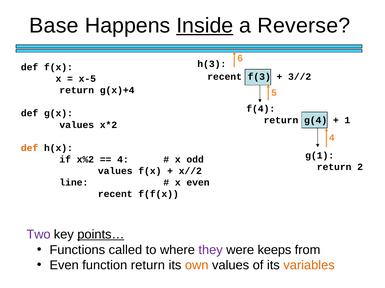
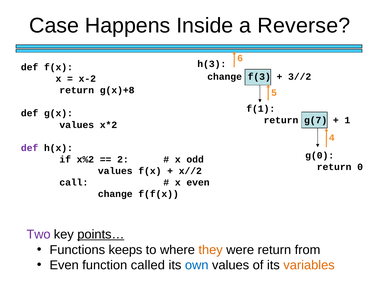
Base: Base -> Case
Inside underline: present -> none
recent at (225, 77): recent -> change
x-5: x-5 -> x-2
g(x)+4: g(x)+4 -> g(x)+8
f(4: f(4 -> f(1
g(4: g(4 -> g(7
def at (30, 148) colour: orange -> purple
g(1: g(1 -> g(0
4 at (123, 160): 4 -> 2
2: 2 -> 0
line: line -> call
recent at (115, 194): recent -> change
called: called -> keeps
they colour: purple -> orange
were keeps: keeps -> return
function return: return -> called
own colour: orange -> blue
